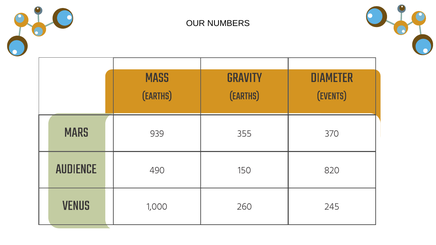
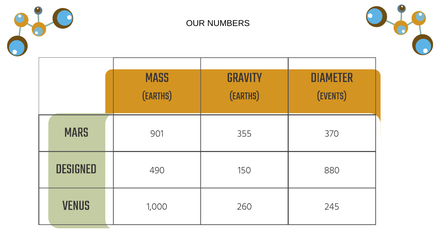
939: 939 -> 901
AUDIENCE: AUDIENCE -> DESIGNED
820: 820 -> 880
